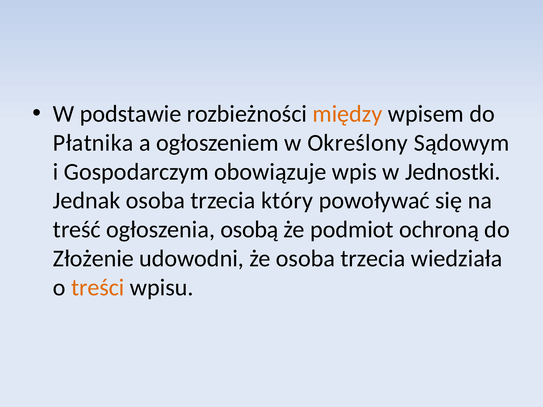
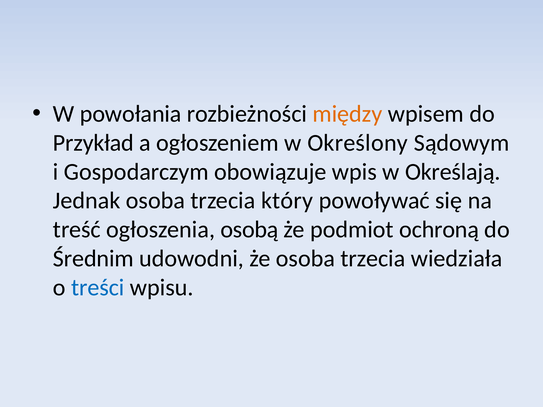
podstawie: podstawie -> powołania
Płatnika: Płatnika -> Przykład
Jednostki: Jednostki -> Określają
Złożenie: Złożenie -> Średnim
treści colour: orange -> blue
